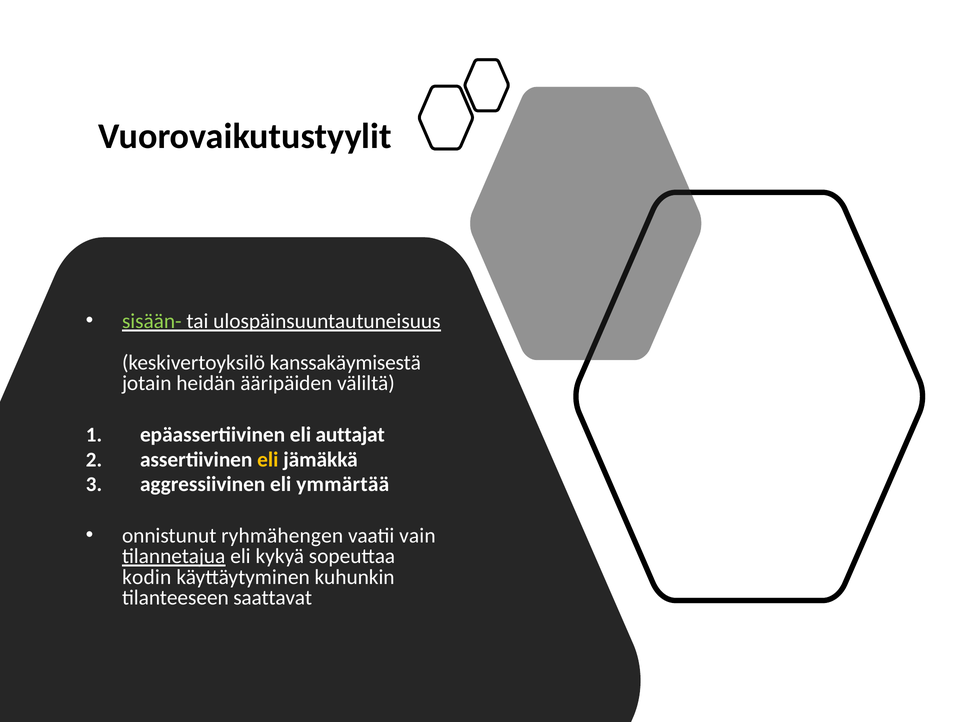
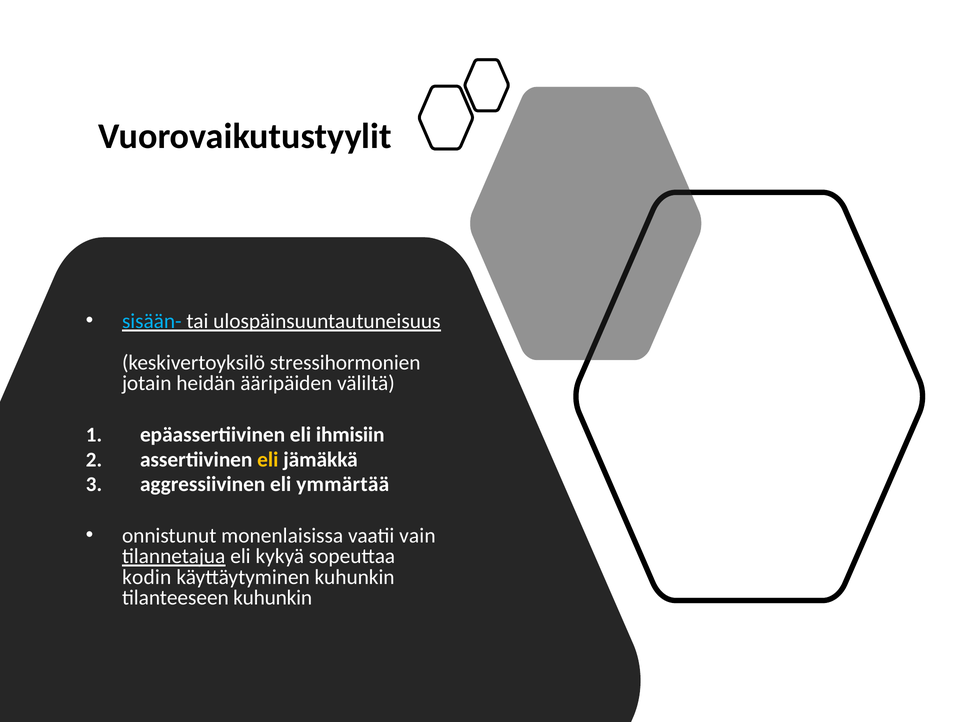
sisään- colour: light green -> light blue
kanssakäymisestä: kanssakäymisestä -> stressihormonien
auttajat: auttajat -> ihmisiin
ryhmähengen: ryhmähengen -> monenlaisissa
tilanteeseen saattavat: saattavat -> kuhunkin
